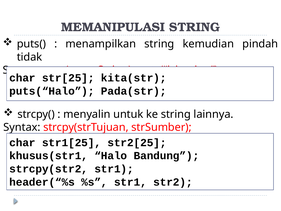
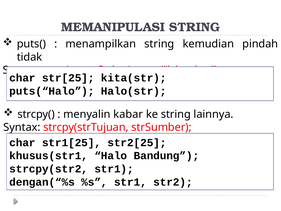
Pada(str: Pada(str -> Halo(str
untuk: untuk -> kabar
header(“%s: header(“%s -> dengan(“%s
